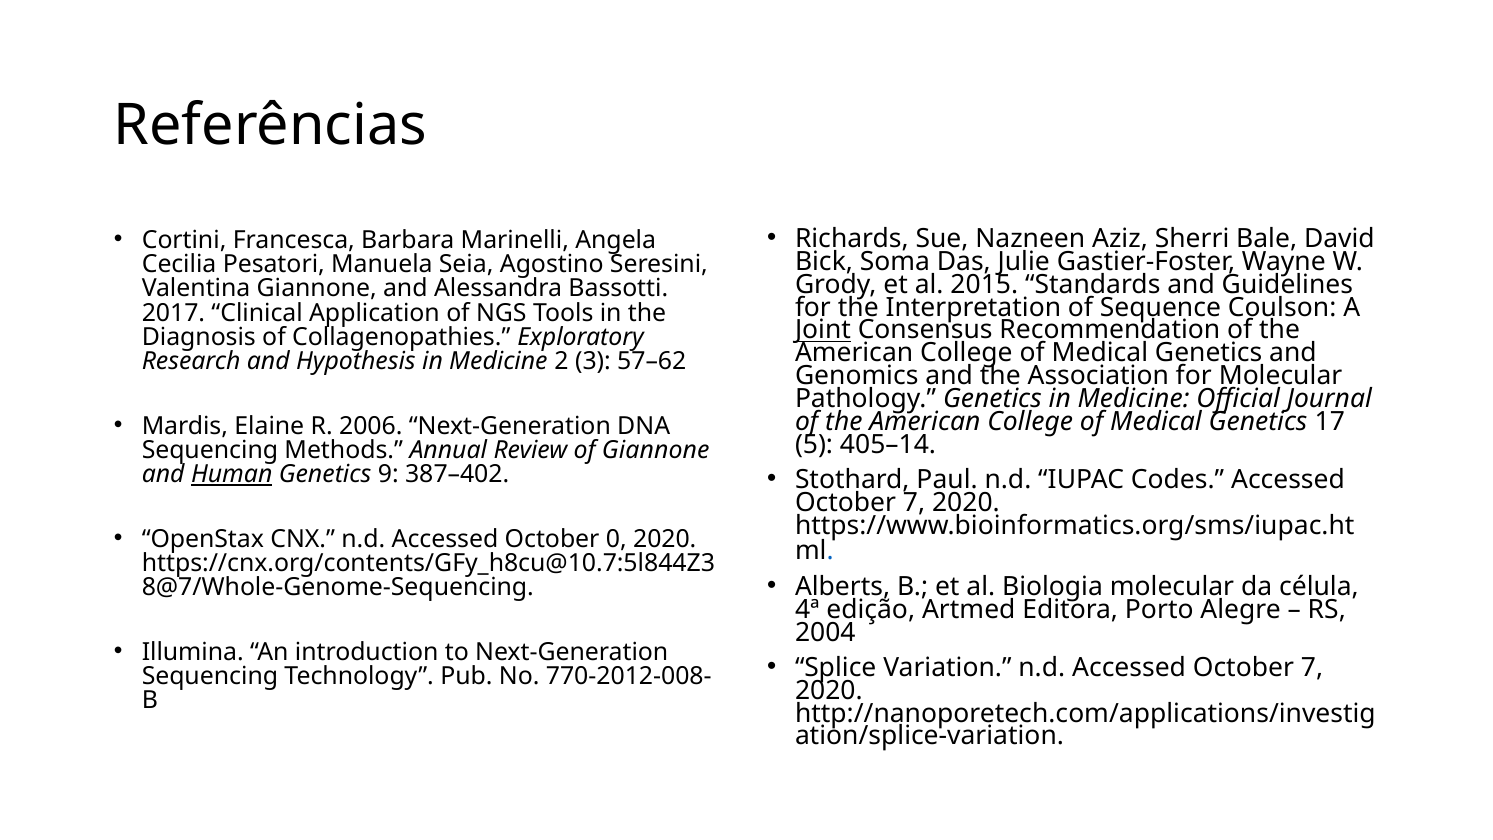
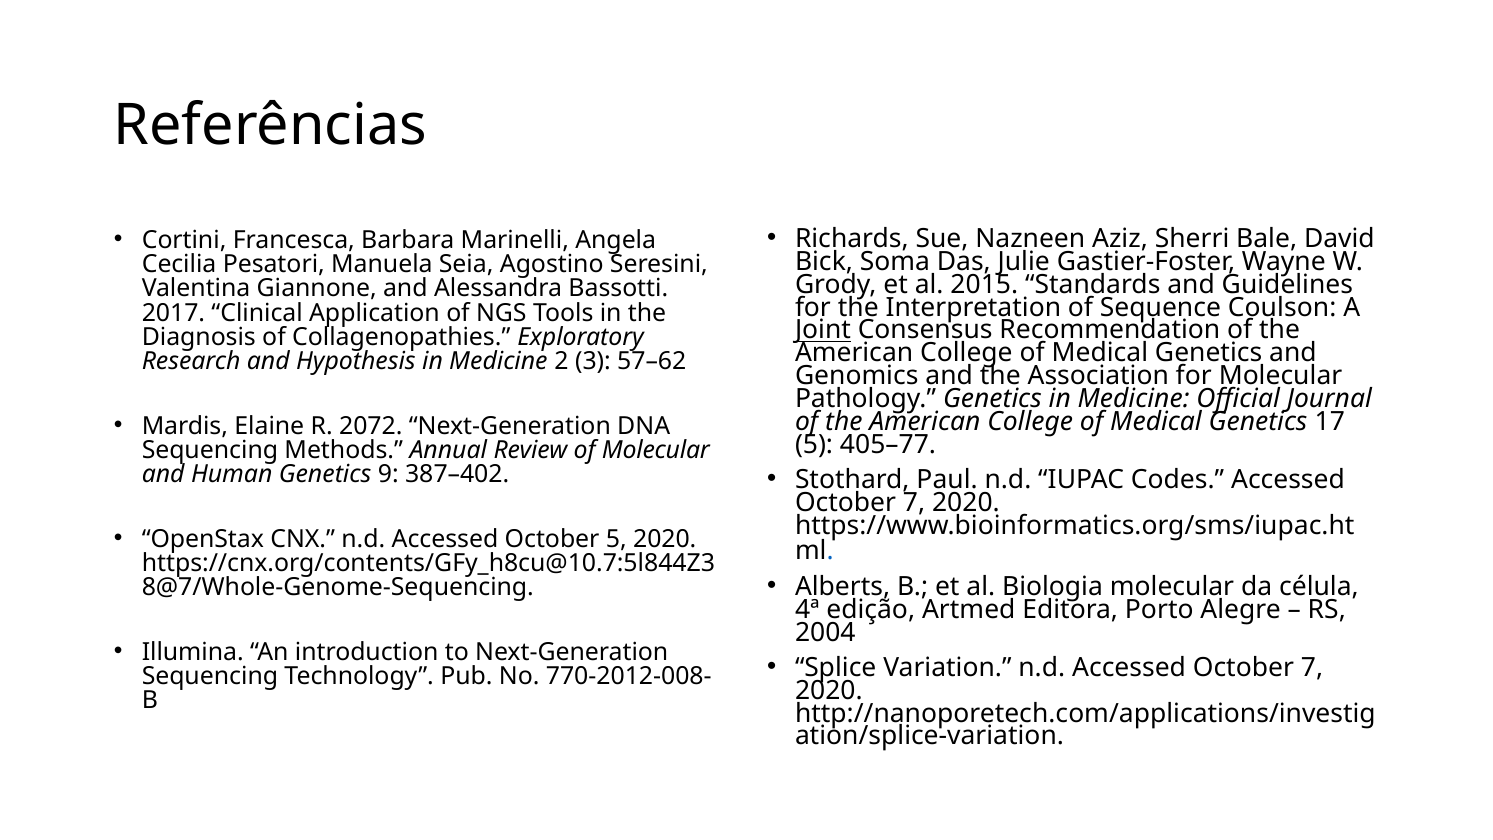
2006: 2006 -> 2072
405–14: 405–14 -> 405–77
of Giannone: Giannone -> Molecular
Human underline: present -> none
October 0: 0 -> 5
